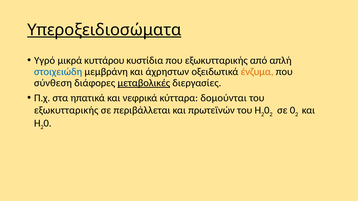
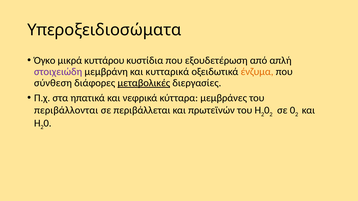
Υπεροξειδιοσώματα underline: present -> none
Υγρό: Υγρό -> Όγκο
που εξωκυτταρικής: εξωκυτταρικής -> εξουδετέρωση
στοιχειώδη colour: blue -> purple
άχρηστων: άχρηστων -> κυτταρικά
δομούνται: δομούνται -> μεμβράνες
εξωκυτταρικής at (66, 110): εξωκυτταρικής -> περιβάλλονται
